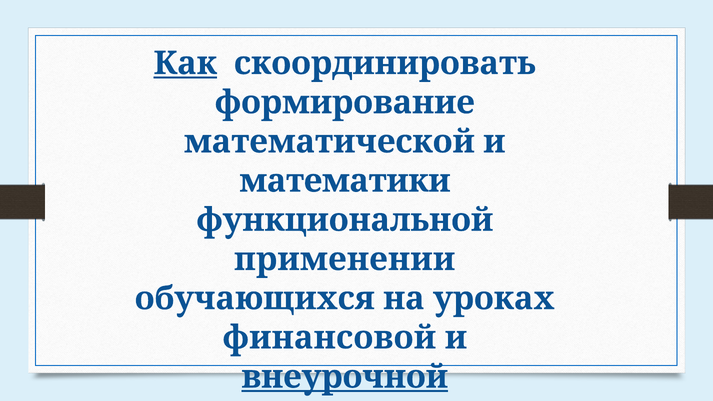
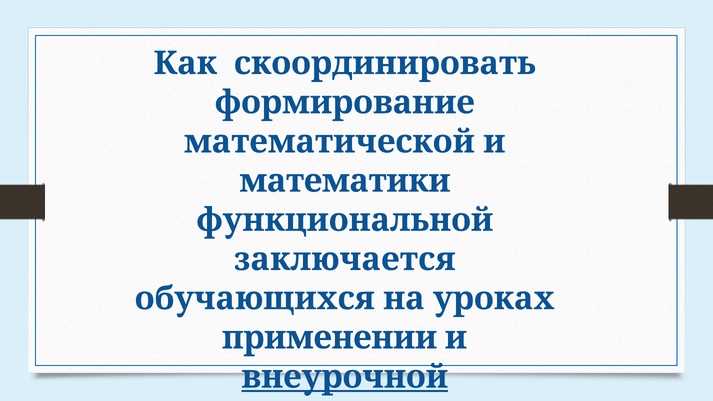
Как underline: present -> none
применении: применении -> заключается
финансовой: финансовой -> применении
